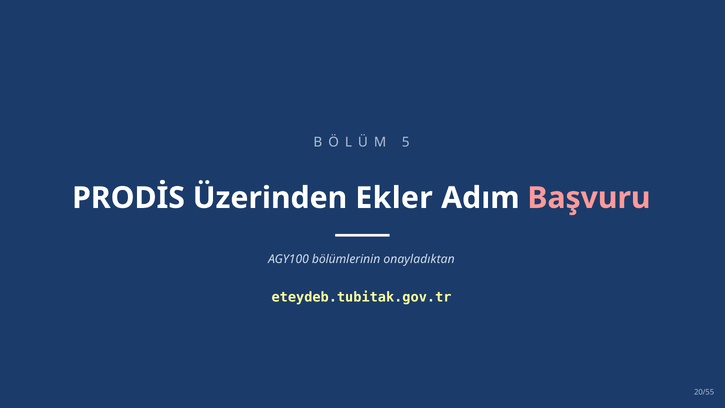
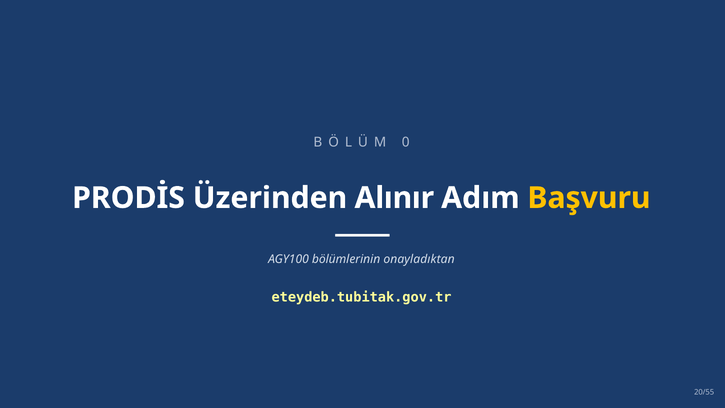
5: 5 -> 0
Ekler: Ekler -> Alınır
Başvuru colour: pink -> yellow
